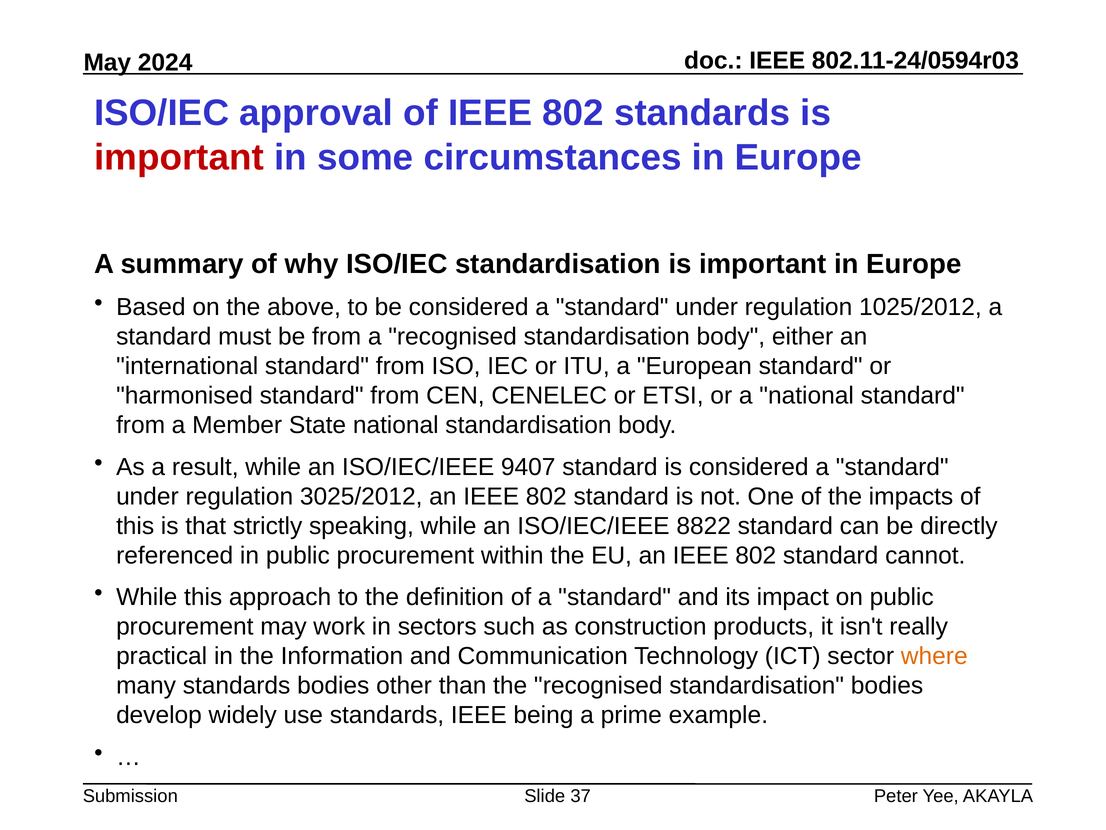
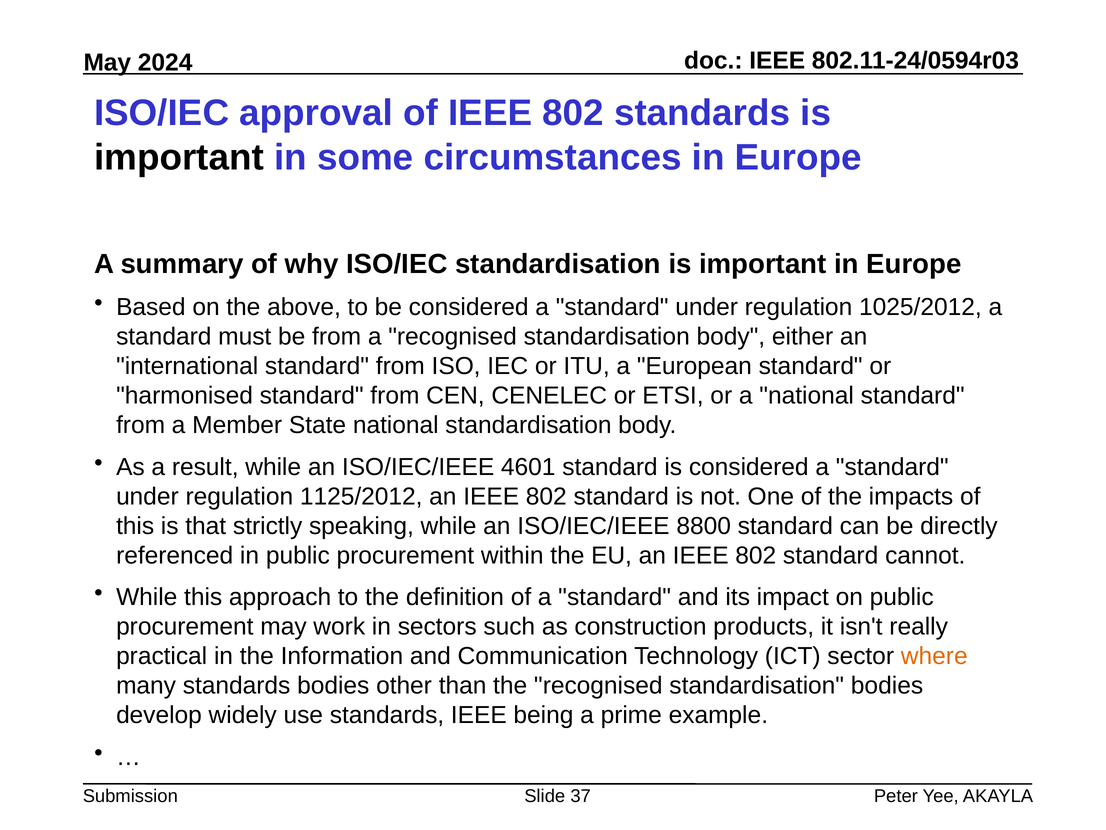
important at (179, 157) colour: red -> black
9407: 9407 -> 4601
3025/2012: 3025/2012 -> 1125/2012
8822: 8822 -> 8800
